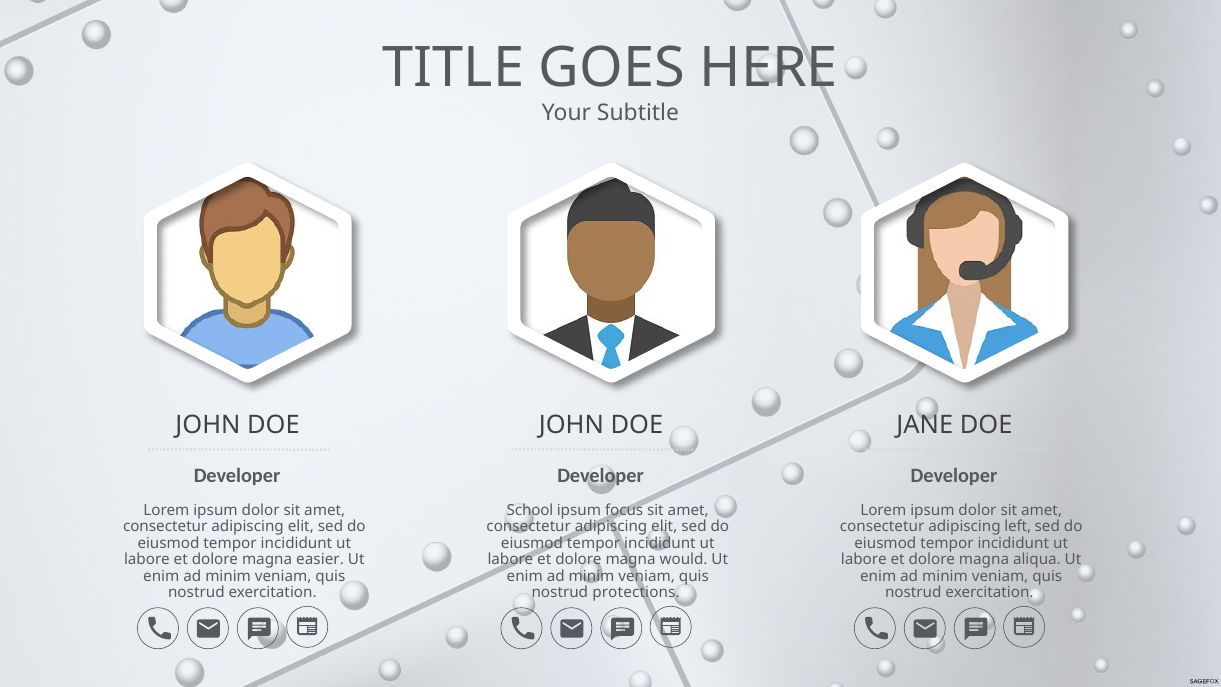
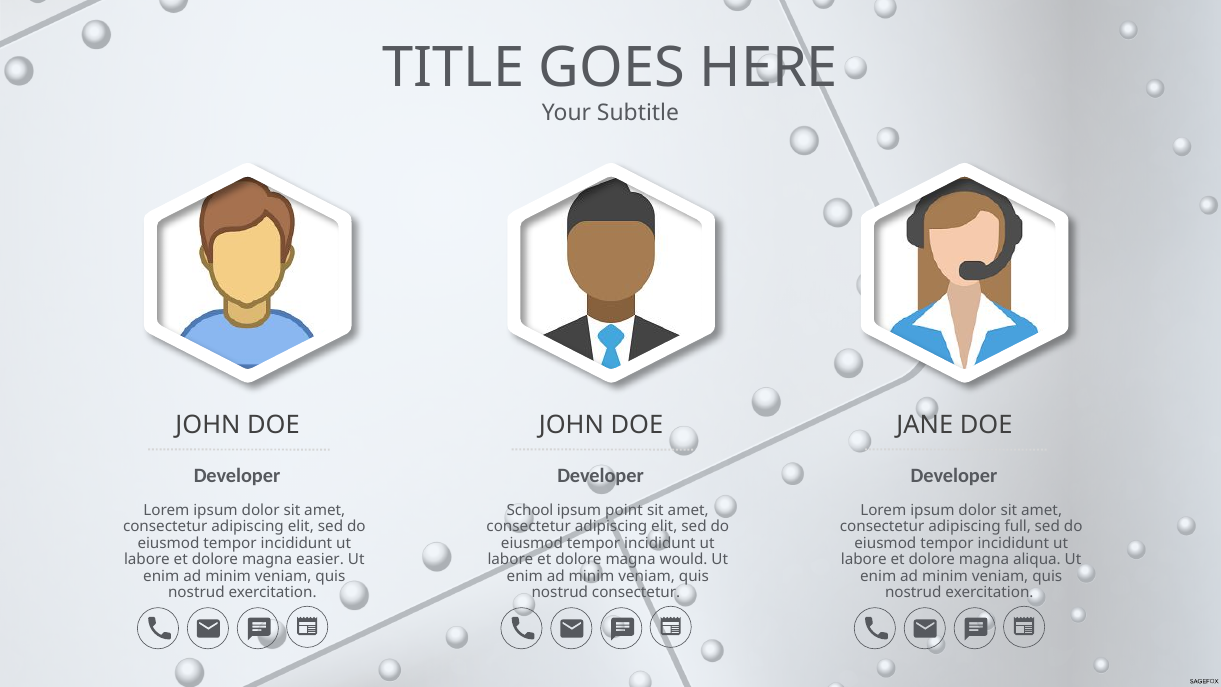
focus: focus -> point
left: left -> full
nostrud protections: protections -> consectetur
